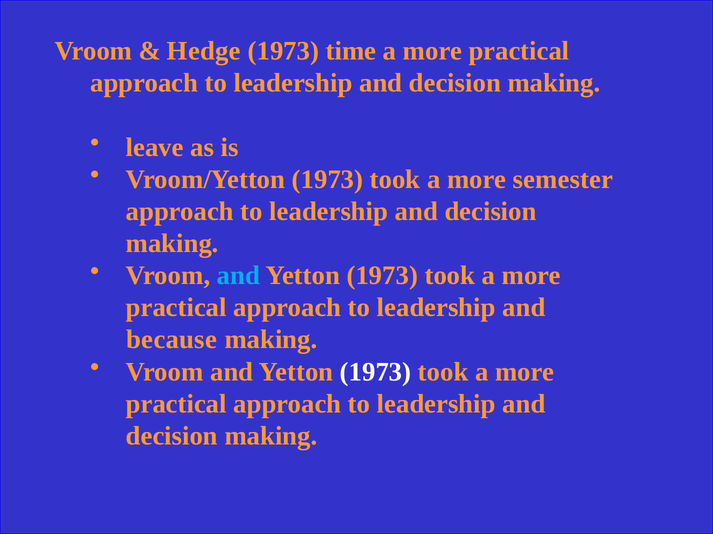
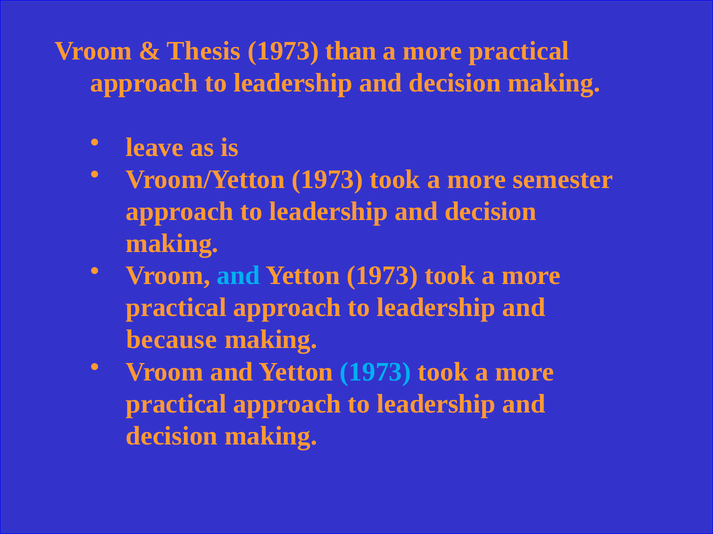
Hedge: Hedge -> Thesis
time: time -> than
1973 at (376, 372) colour: white -> light blue
